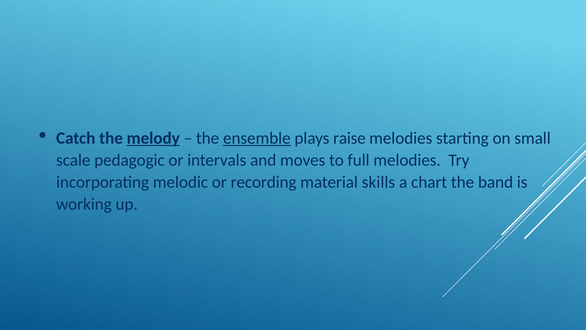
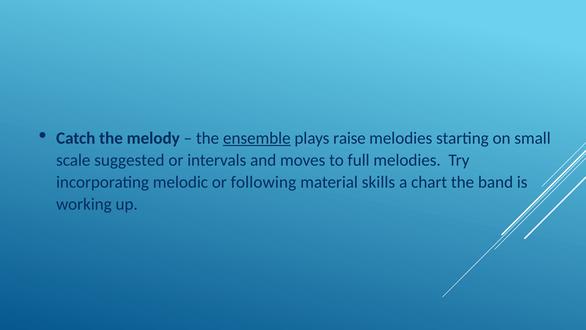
melody underline: present -> none
pedagogic: pedagogic -> suggested
recording: recording -> following
